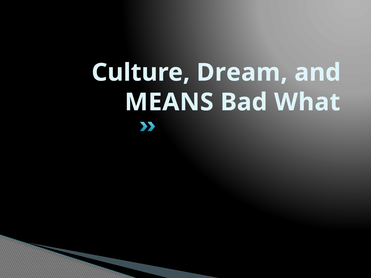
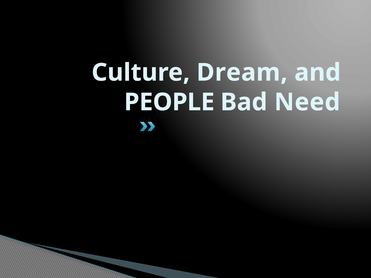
MEANS: MEANS -> PEOPLE
What: What -> Need
